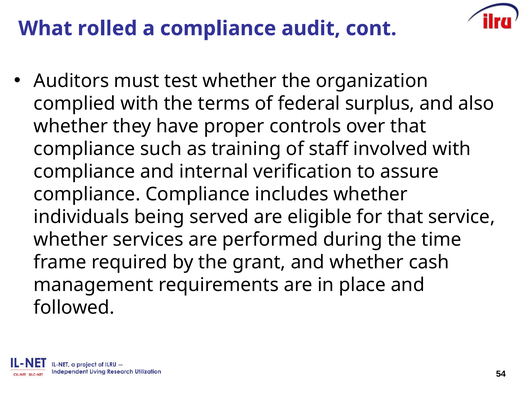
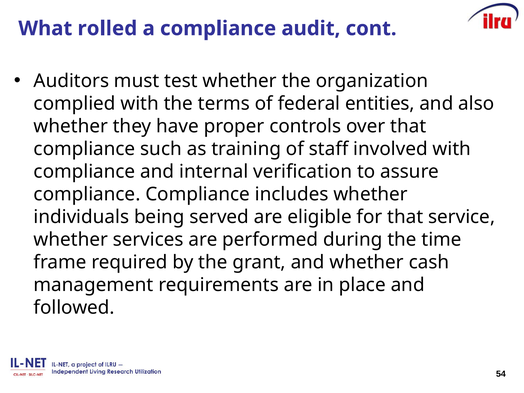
surplus: surplus -> entities
